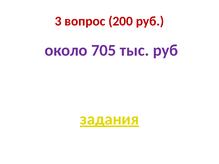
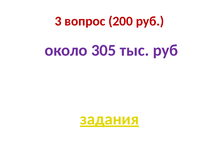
705: 705 -> 305
